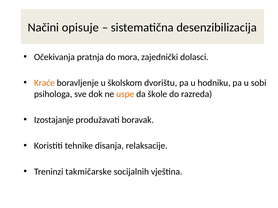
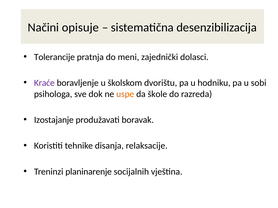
Očekivanja: Očekivanja -> Tolerancije
mora: mora -> meni
Kraće colour: orange -> purple
takmičarske: takmičarske -> planinarenje
